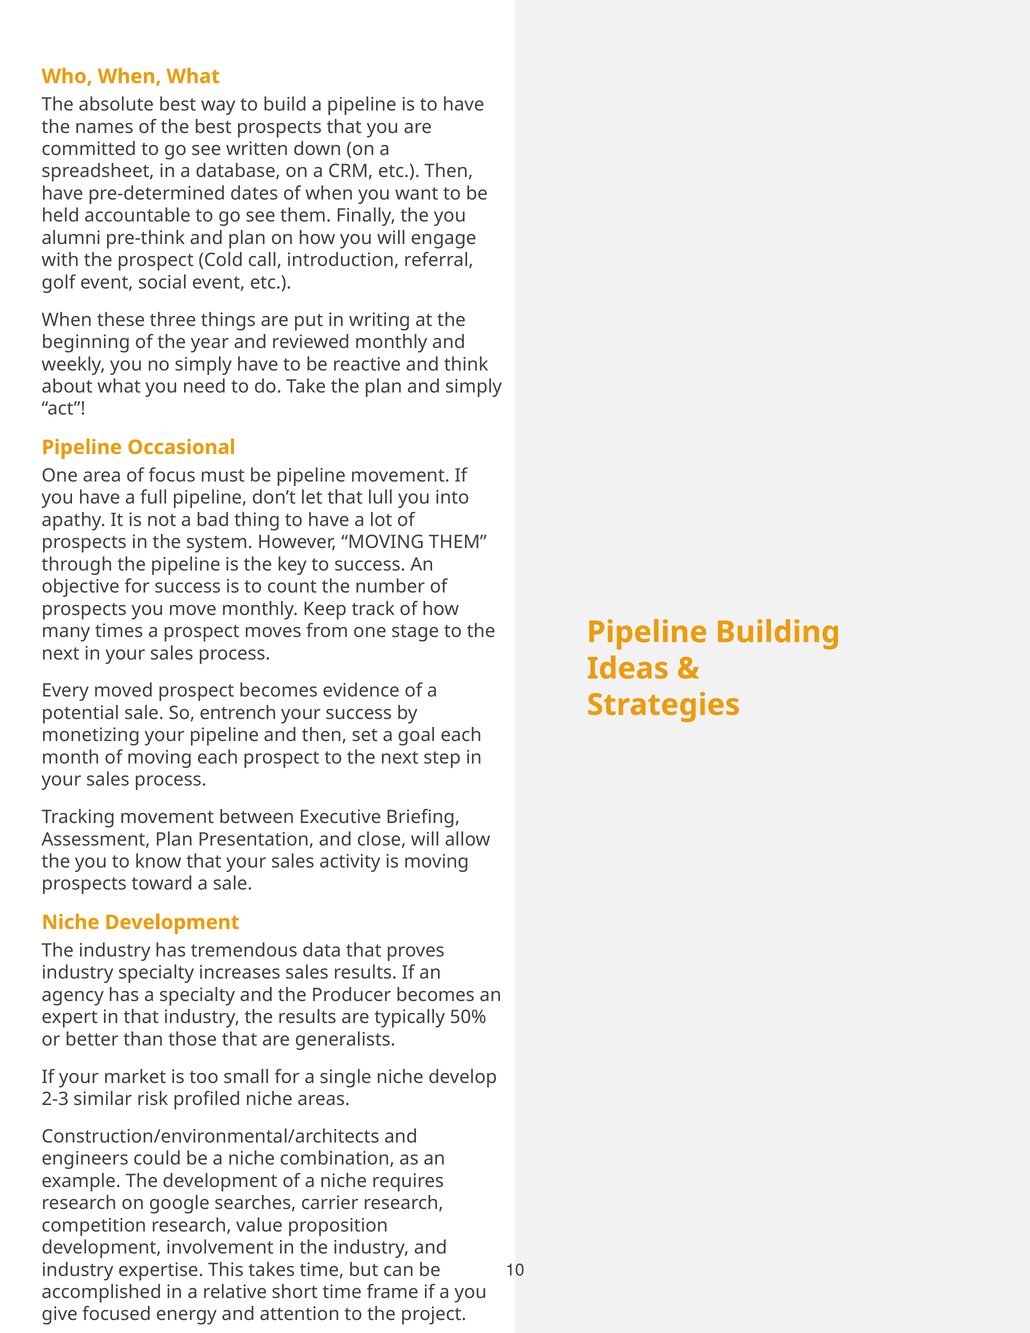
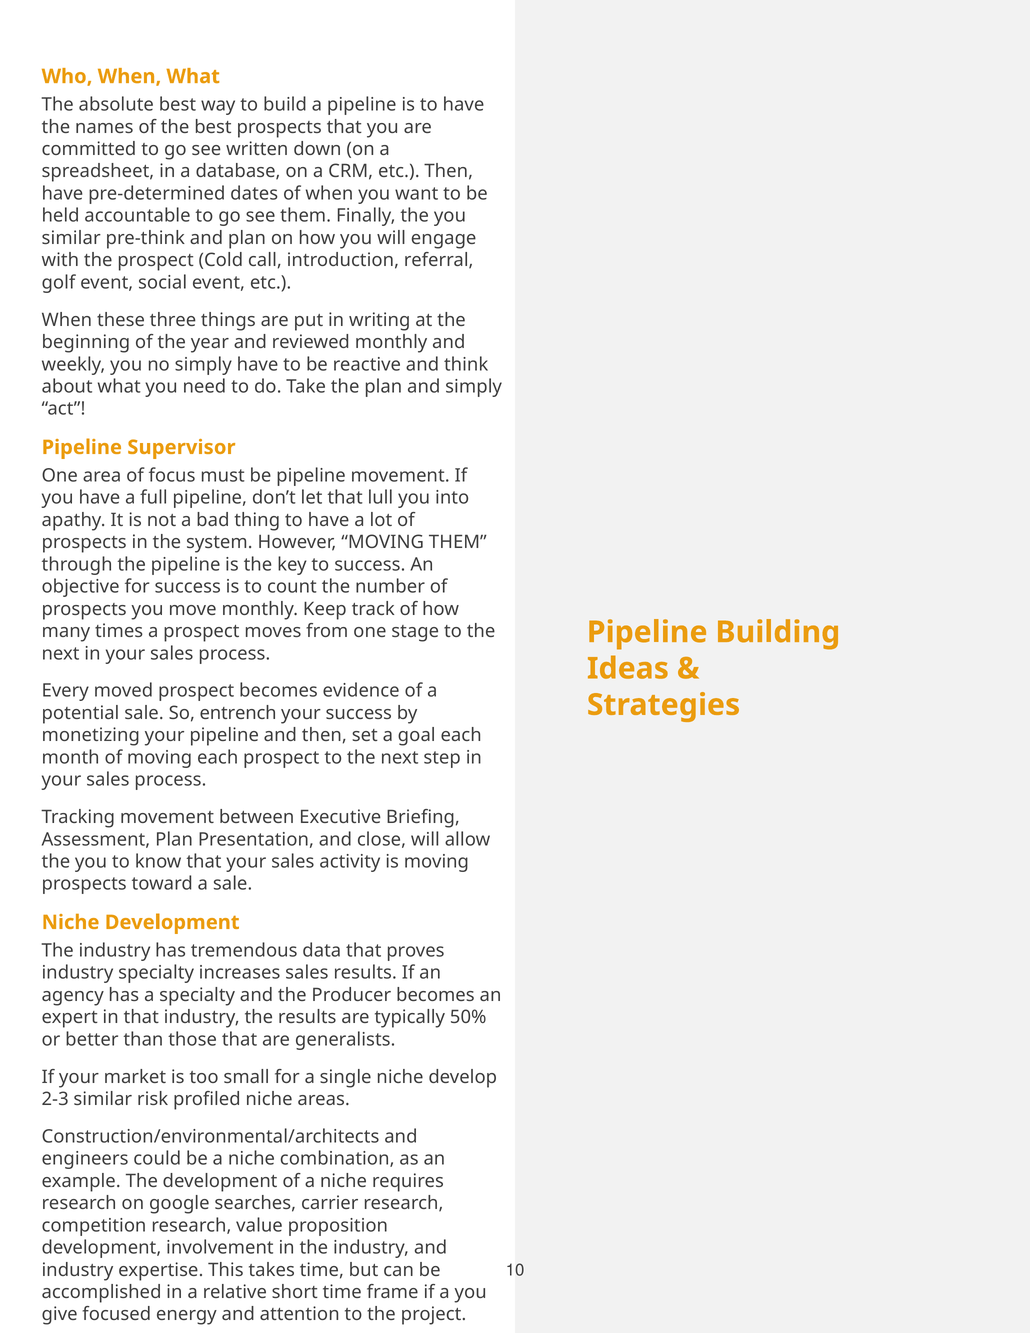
alumni at (71, 238): alumni -> similar
Occasional: Occasional -> Supervisor
